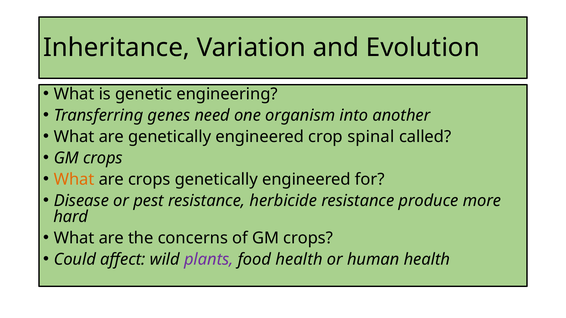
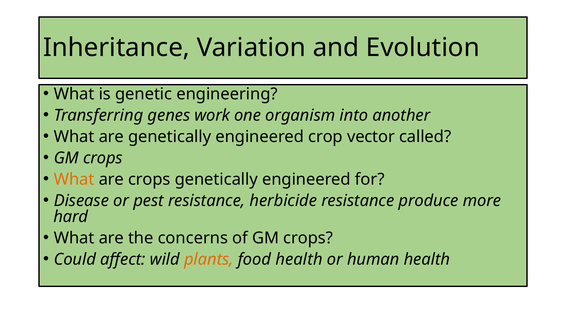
need: need -> work
spinal: spinal -> vector
plants colour: purple -> orange
